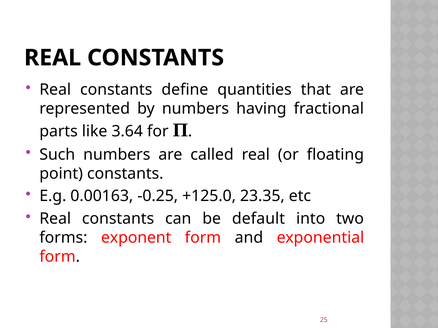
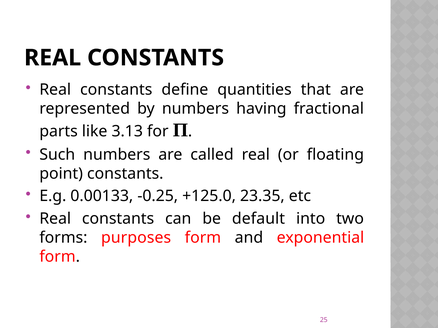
3.64: 3.64 -> 3.13
0.00163: 0.00163 -> 0.00133
exponent: exponent -> purposes
